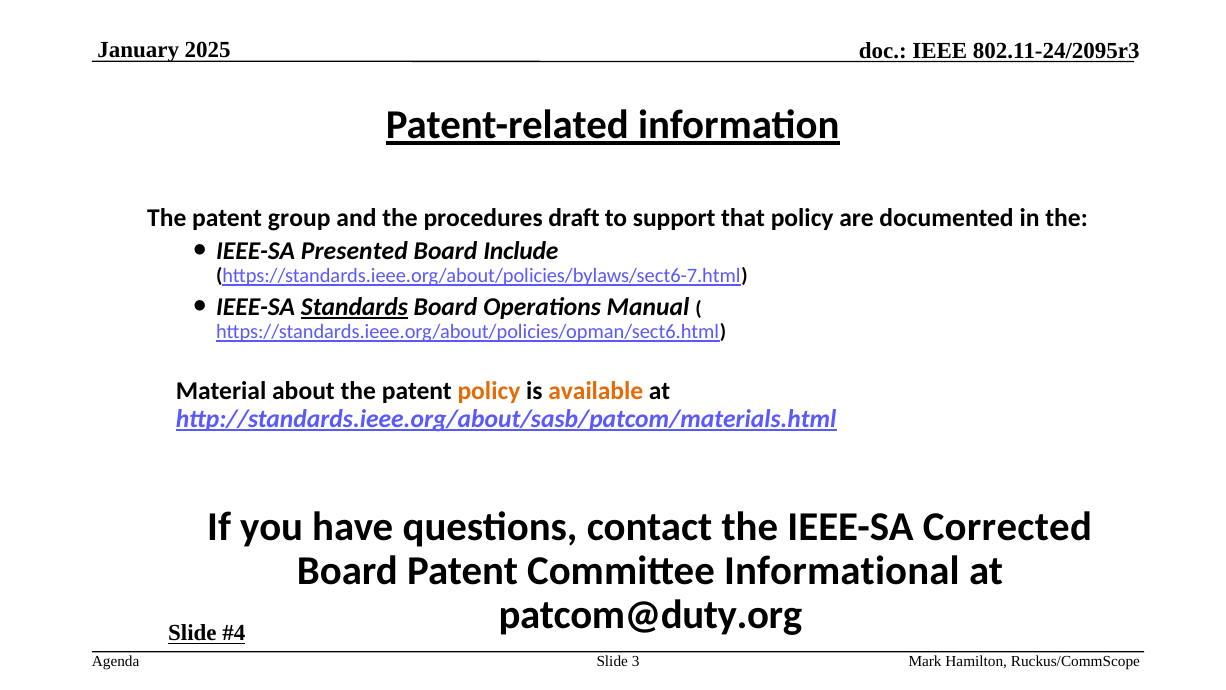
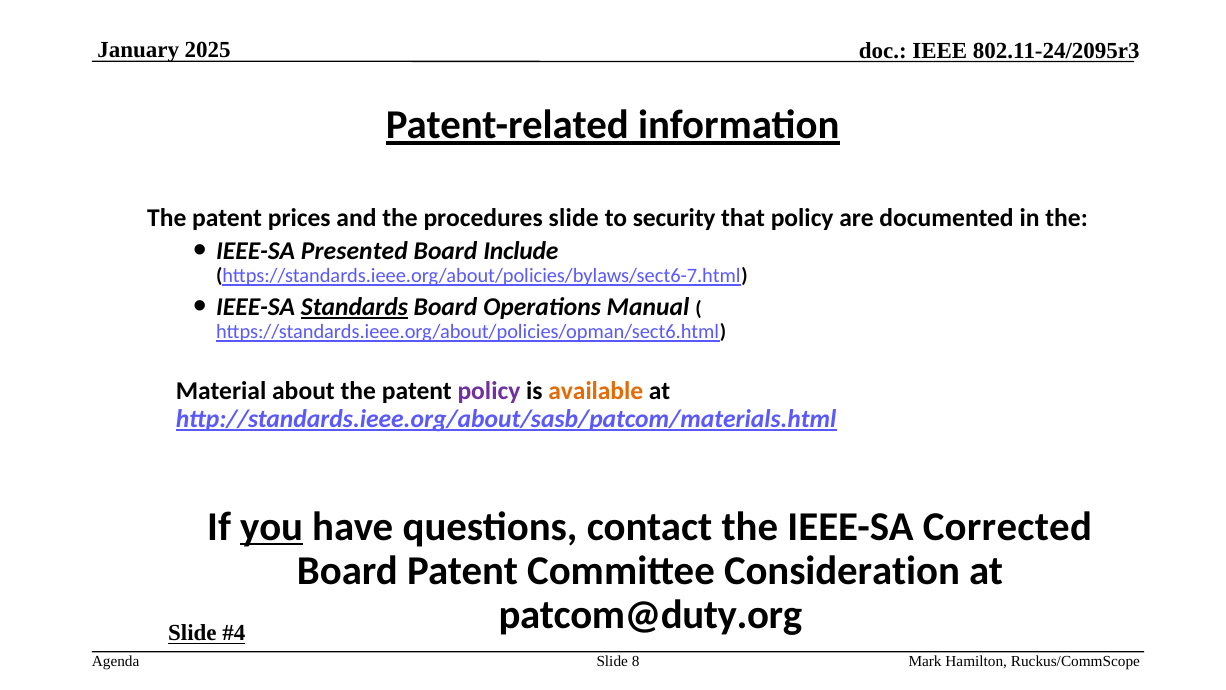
group: group -> prices
procedures draft: draft -> slide
support: support -> security
policy at (489, 391) colour: orange -> purple
you underline: none -> present
Informational: Informational -> Consideration
3: 3 -> 8
